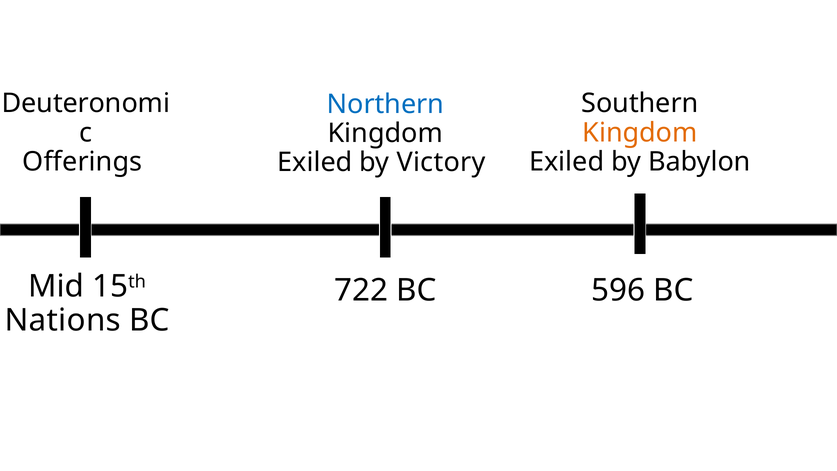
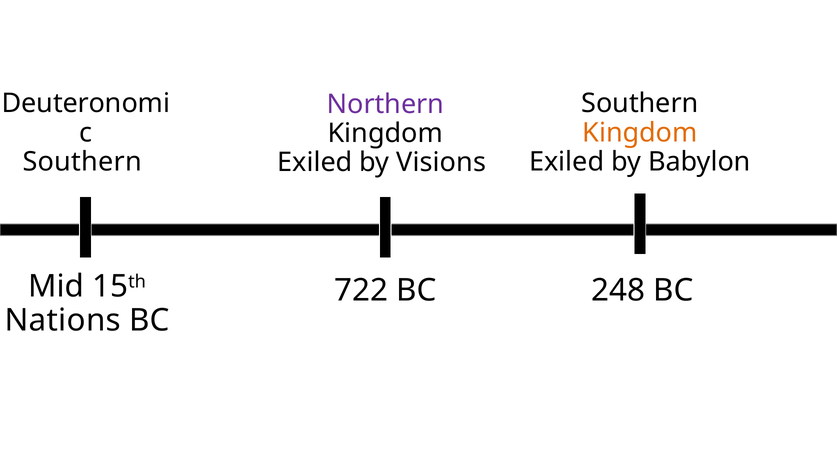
Northern colour: blue -> purple
Offerings at (82, 162): Offerings -> Southern
Victory: Victory -> Visions
596: 596 -> 248
